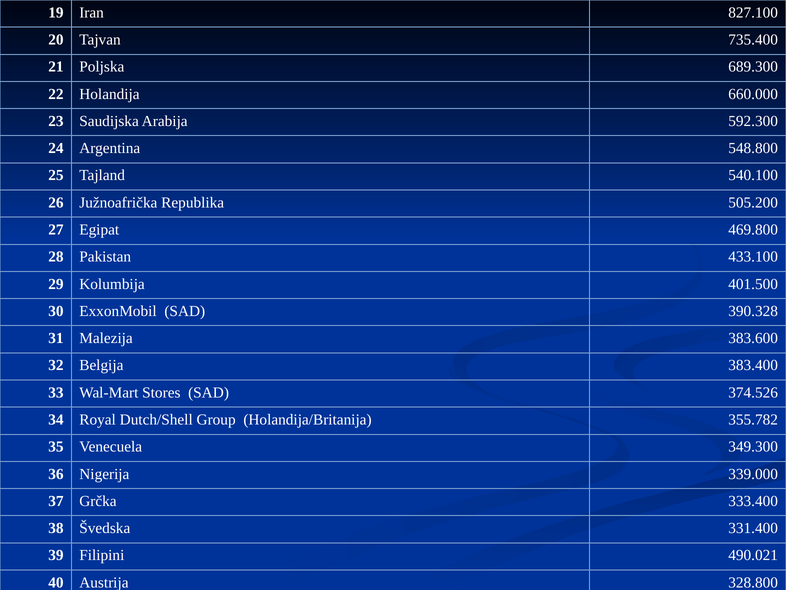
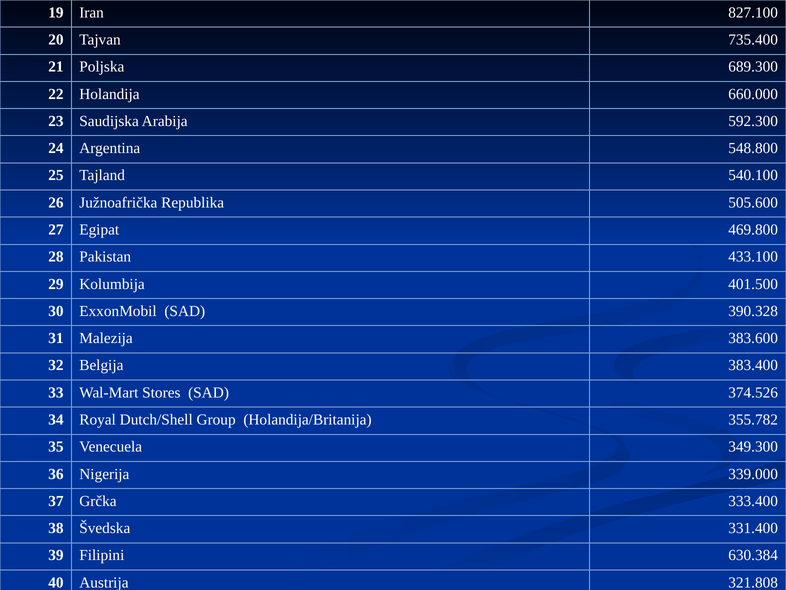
505.200: 505.200 -> 505.600
490.021: 490.021 -> 630.384
328.800: 328.800 -> 321.808
